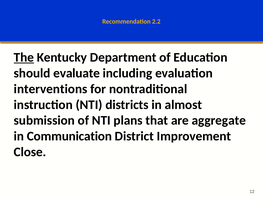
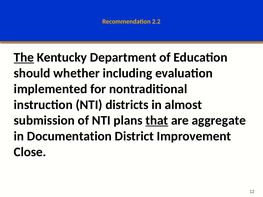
evaluate: evaluate -> whether
interventions: interventions -> implemented
that underline: none -> present
Communication: Communication -> Documentation
